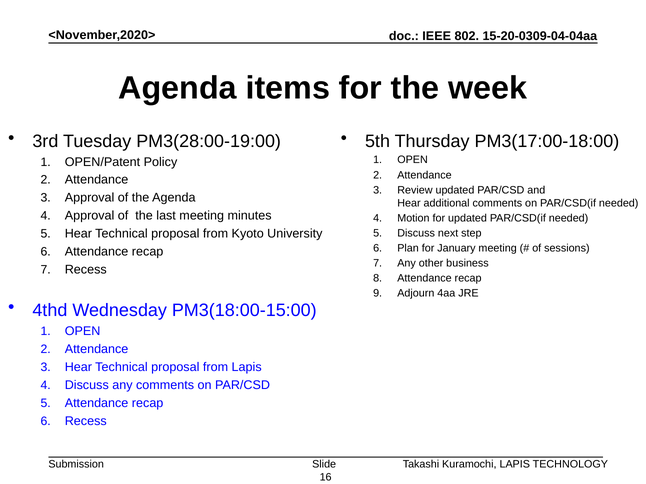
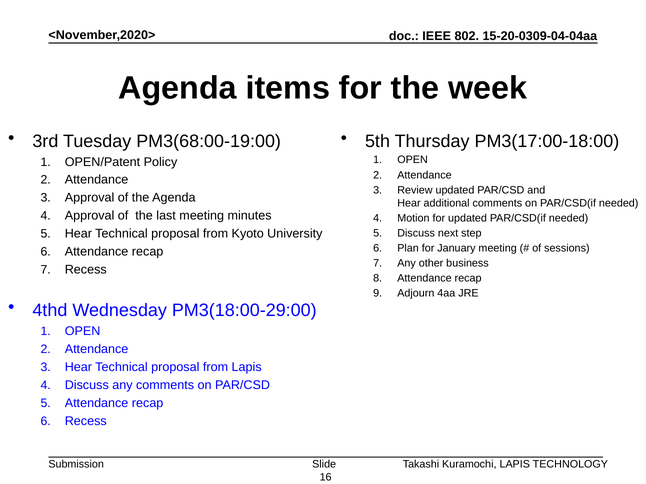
PM3(28:00-19:00: PM3(28:00-19:00 -> PM3(68:00-19:00
PM3(18:00-15:00: PM3(18:00-15:00 -> PM3(18:00-29:00
